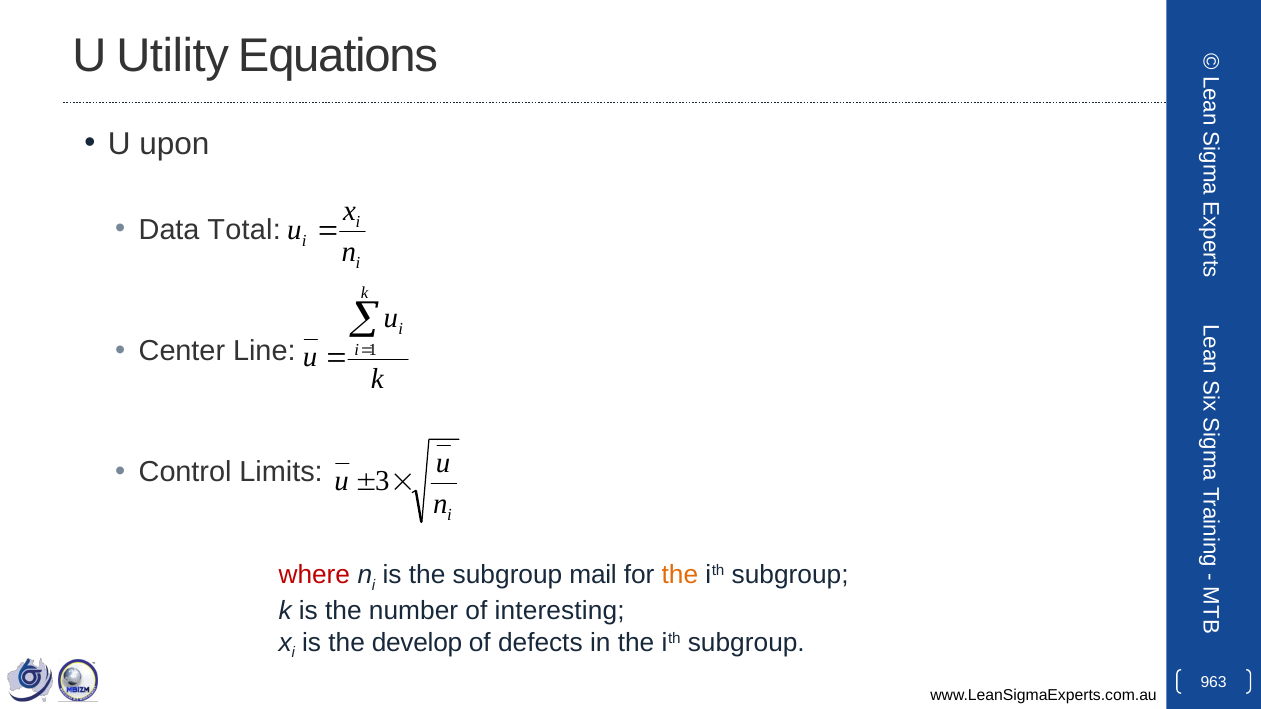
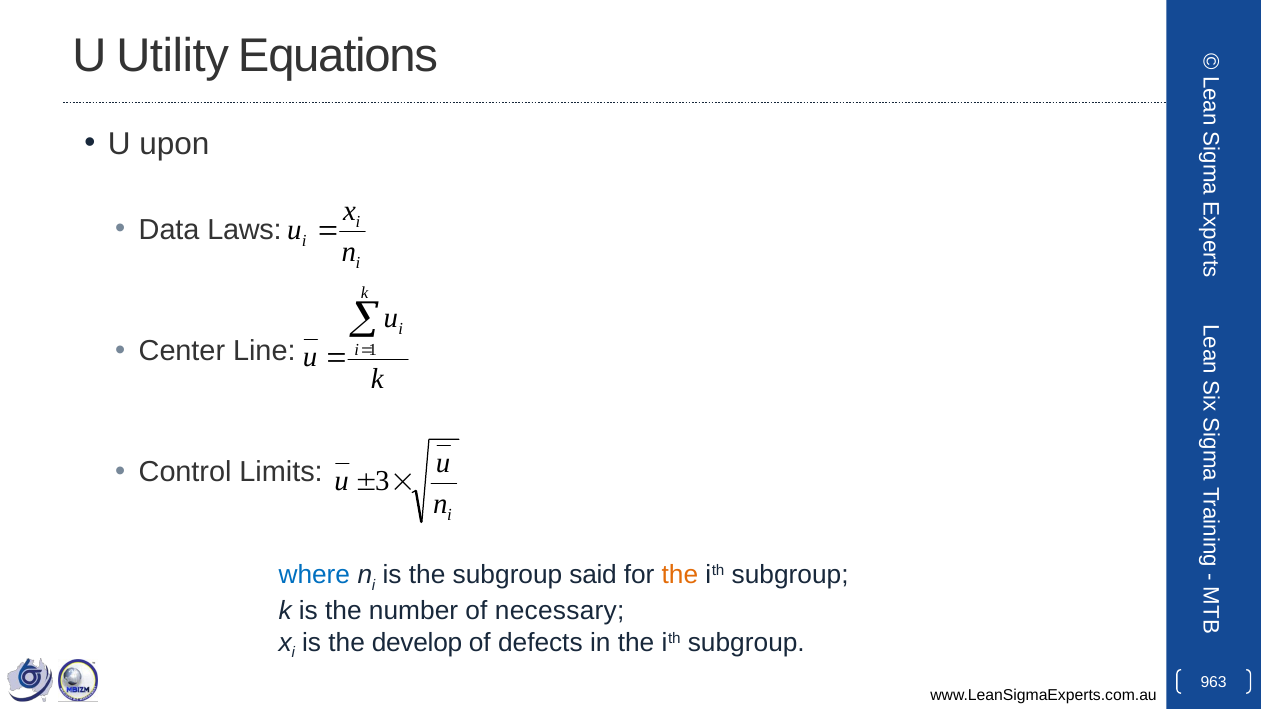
Total: Total -> Laws
where colour: red -> blue
mail: mail -> said
interesting: interesting -> necessary
